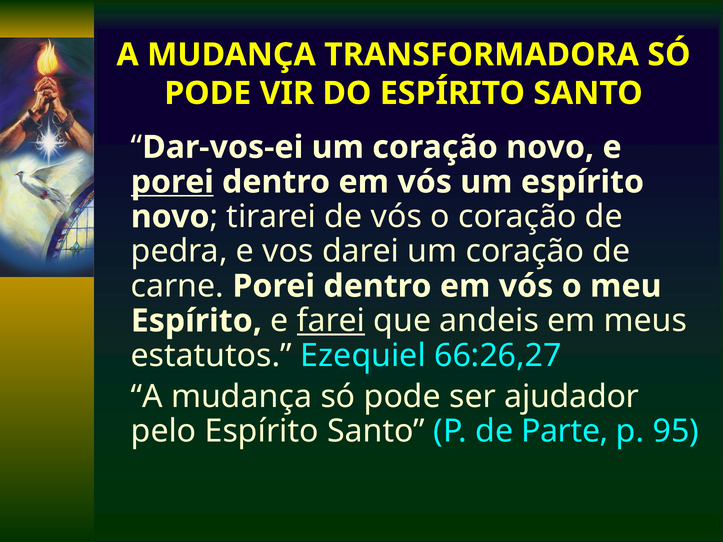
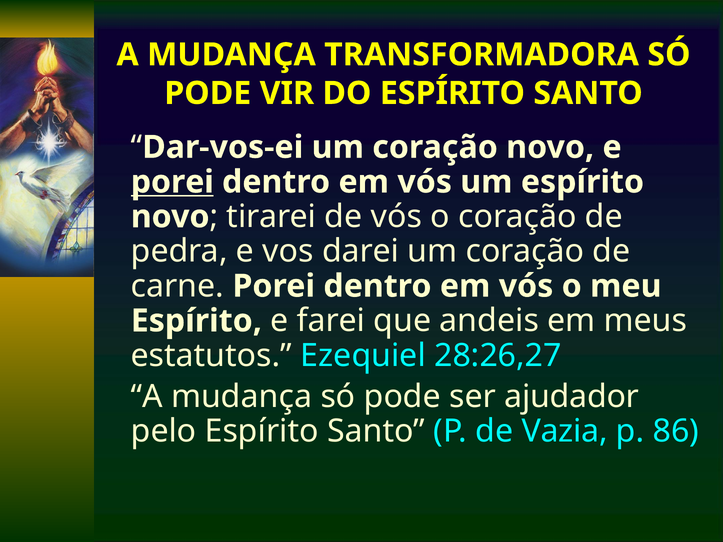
farei underline: present -> none
66:26,27: 66:26,27 -> 28:26,27
Parte: Parte -> Vazia
95: 95 -> 86
